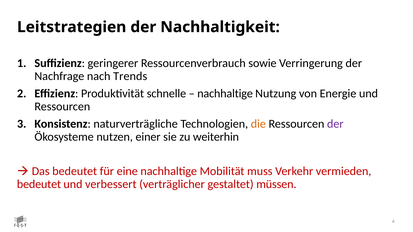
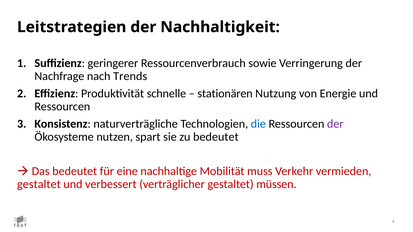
nachhaltige at (225, 94): nachhaltige -> stationären
die colour: orange -> blue
einer: einer -> spart
zu weiterhin: weiterhin -> bedeutet
bedeutet at (39, 185): bedeutet -> gestaltet
